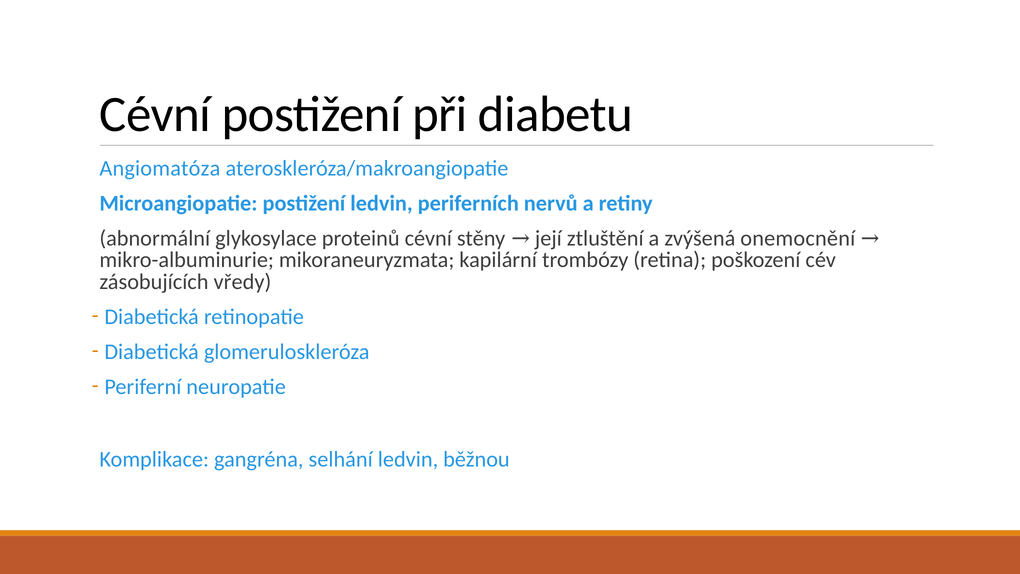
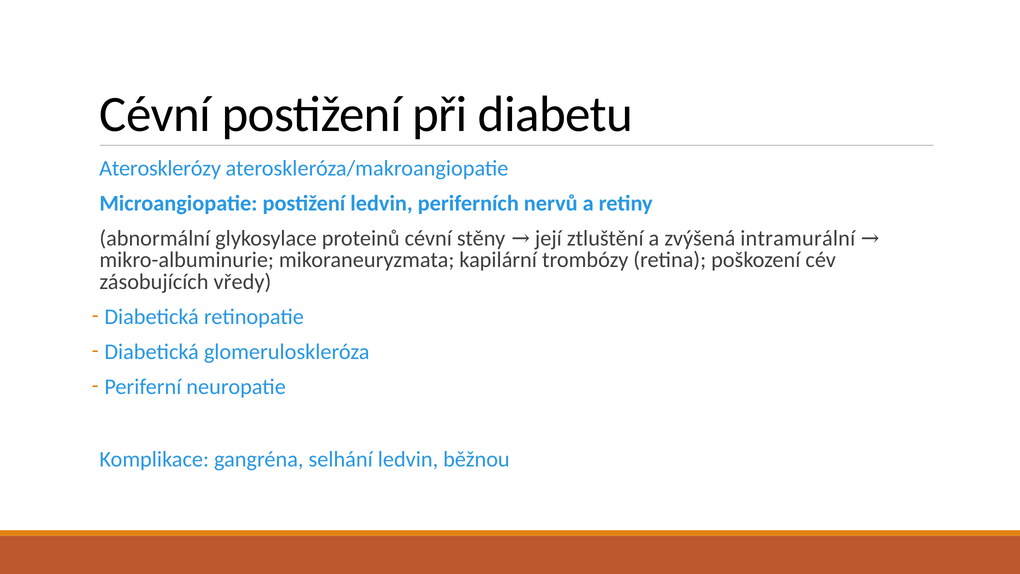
Angiomatóza: Angiomatóza -> Aterosklerózy
onemocnění: onemocnění -> intramurální
